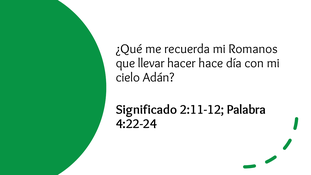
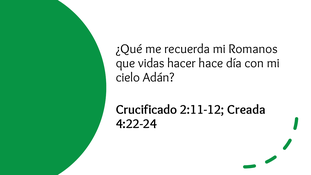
llevar: llevar -> vidas
Significado: Significado -> Crucificado
Palabra: Palabra -> Creada
